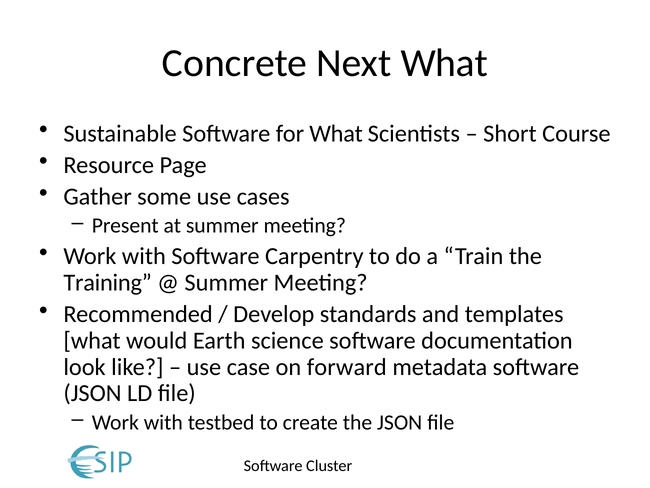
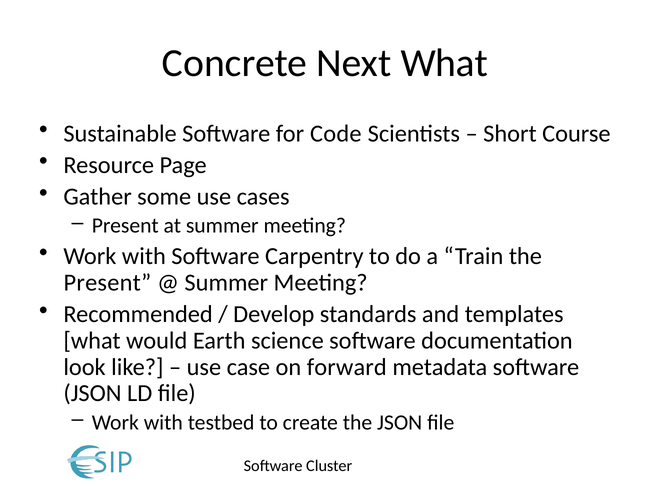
for What: What -> Code
Training at (108, 282): Training -> Present
